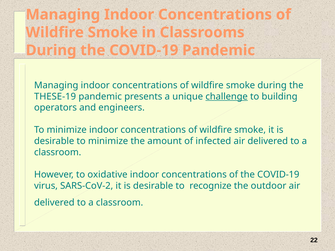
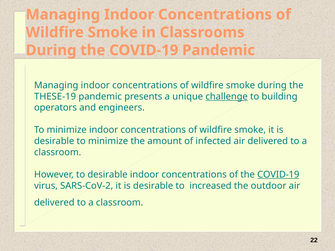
to oxidative: oxidative -> desirable
COVID-19 at (278, 175) underline: none -> present
recognize: recognize -> increased
